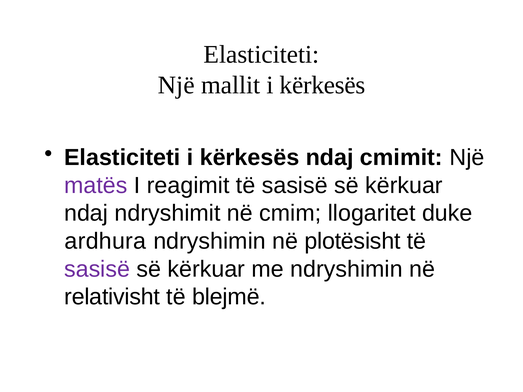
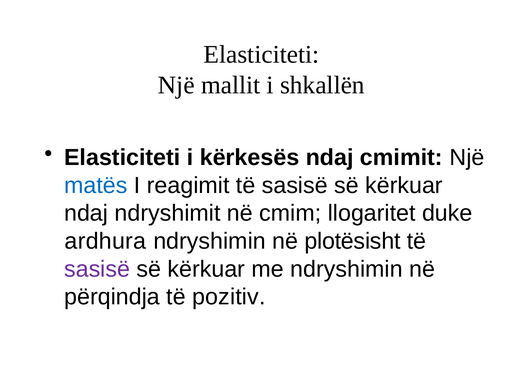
kërkesës at (323, 85): kërkesës -> shkallën
matës colour: purple -> blue
relativisht: relativisht -> përqindja
blejmë: blejmë -> pozitiv
